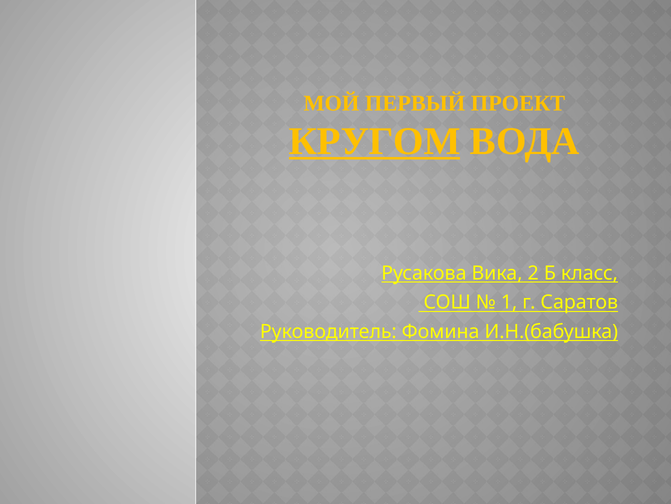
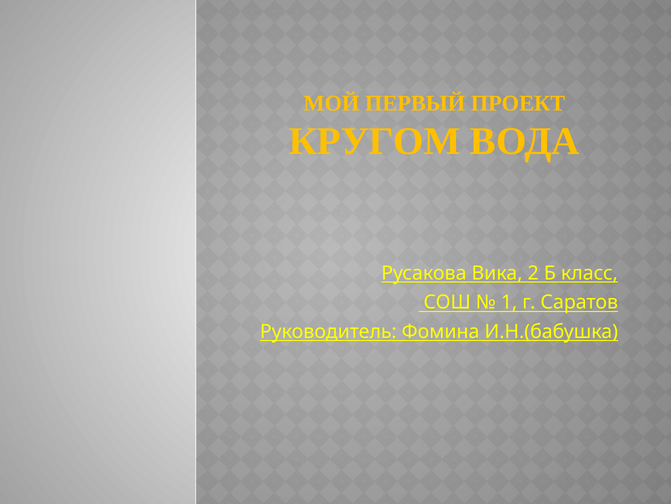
КРУГОМ underline: present -> none
